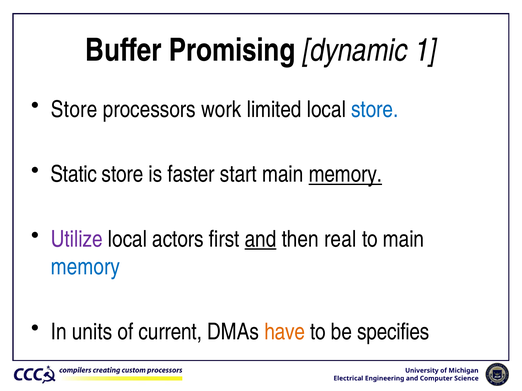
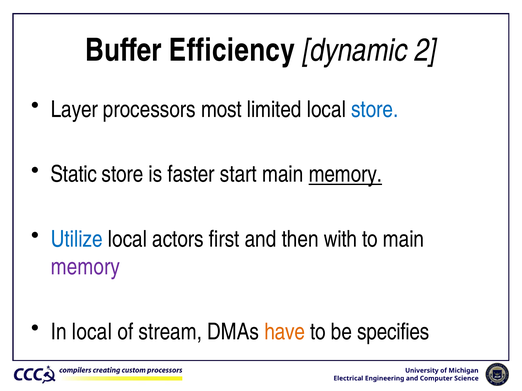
Promising: Promising -> Efficiency
1: 1 -> 2
Store at (74, 110): Store -> Layer
work: work -> most
Utilize colour: purple -> blue
and at (261, 239) underline: present -> none
real: real -> with
memory at (85, 267) colour: blue -> purple
In units: units -> local
current: current -> stream
